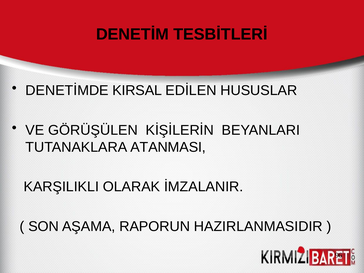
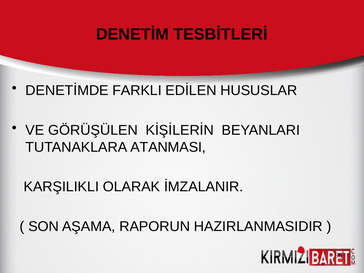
KIRSAL: KIRSAL -> FARKLI
